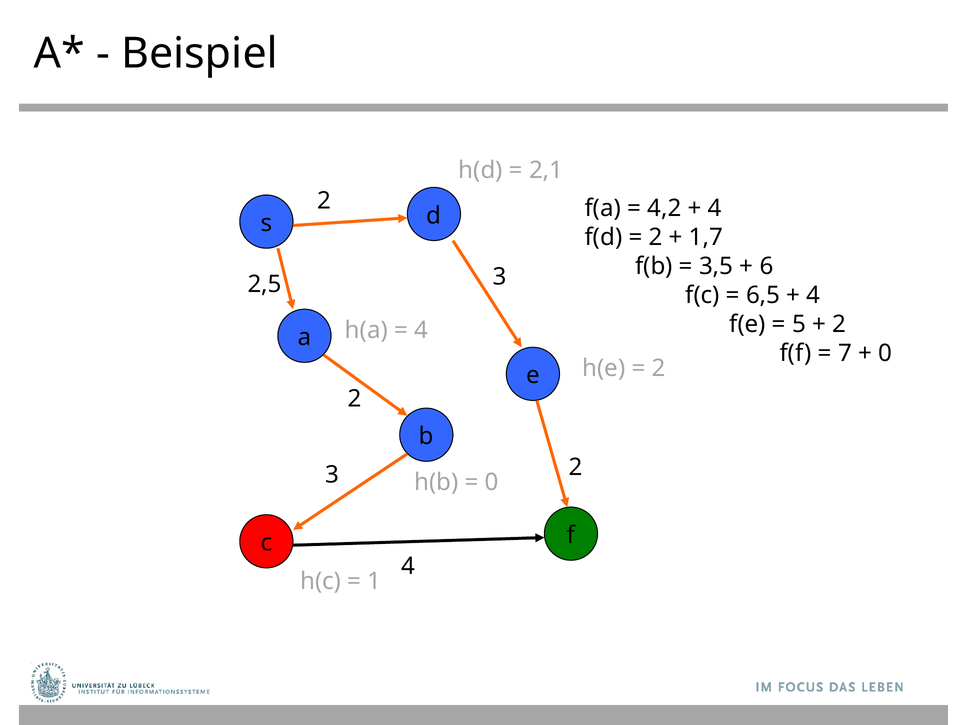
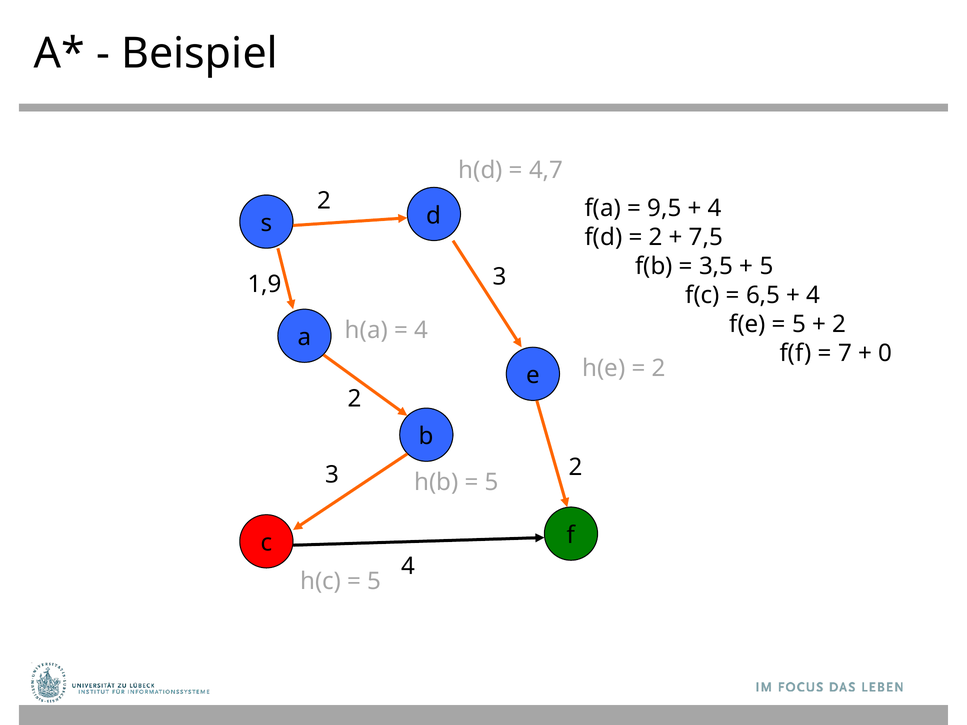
2,1: 2,1 -> 4,7
4,2: 4,2 -> 9,5
1,7: 1,7 -> 7,5
6 at (766, 266): 6 -> 5
2,5: 2,5 -> 1,9
0 at (492, 483): 0 -> 5
1 at (374, 582): 1 -> 5
